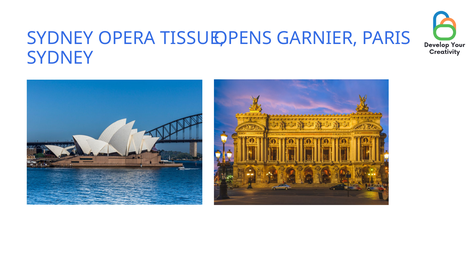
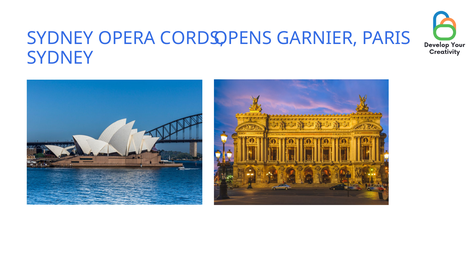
TISSUE: TISSUE -> CORDS
